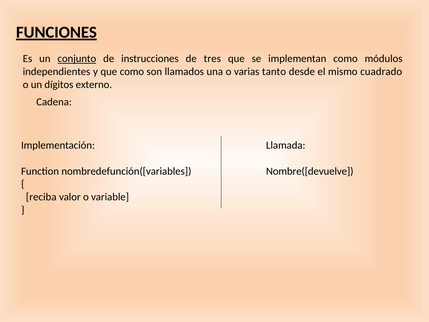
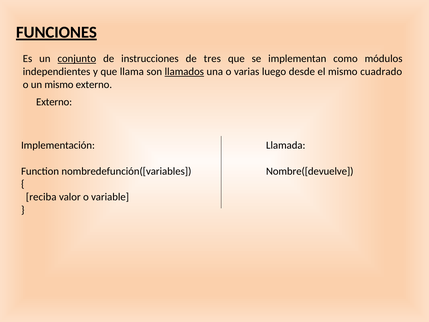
que como: como -> llama
llamados underline: none -> present
tanto: tanto -> luego
un dígitos: dígitos -> mismo
Cadena at (54, 102): Cadena -> Externo
